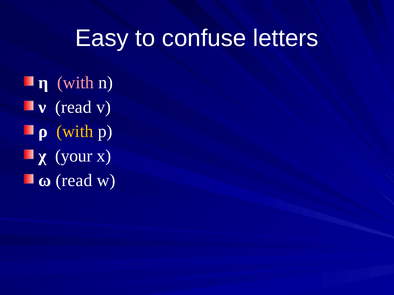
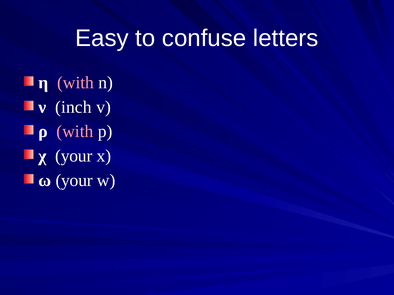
ν read: read -> inch
with at (75, 132) colour: yellow -> pink
ω read: read -> your
